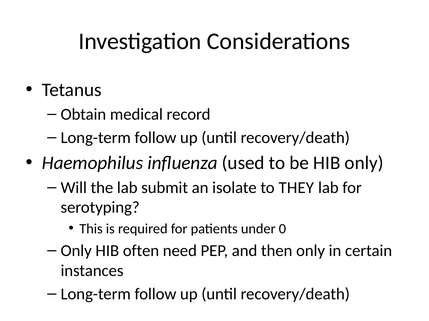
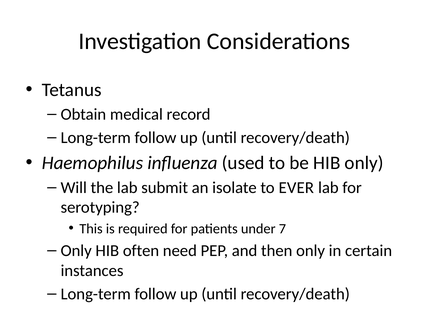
THEY: THEY -> EVER
0: 0 -> 7
